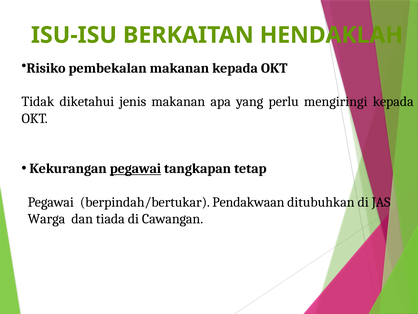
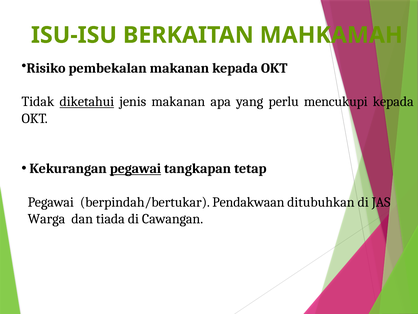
HENDAKLAH: HENDAKLAH -> MAHKAMAH
diketahui underline: none -> present
mengiringi: mengiringi -> mencukupi
